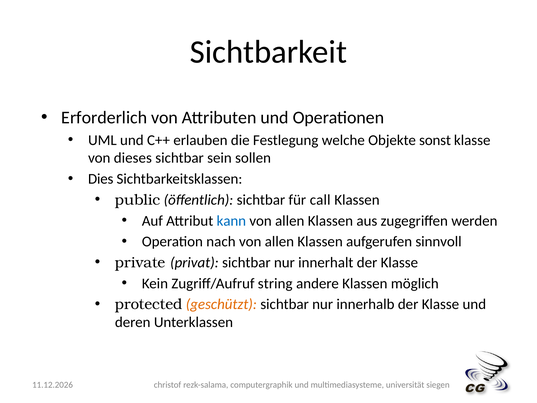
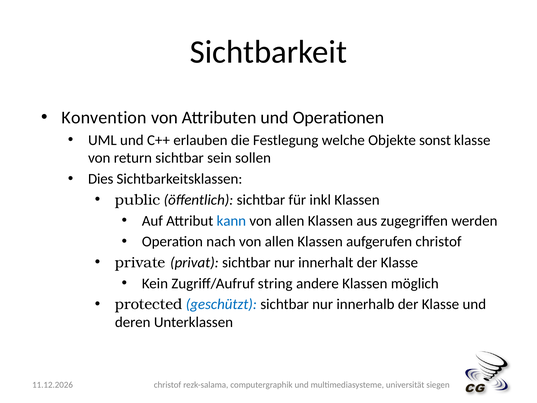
Erforderlich: Erforderlich -> Konvention
dieses: dieses -> return
call: call -> inkl
aufgerufen sinnvoll: sinnvoll -> christof
geschützt colour: orange -> blue
